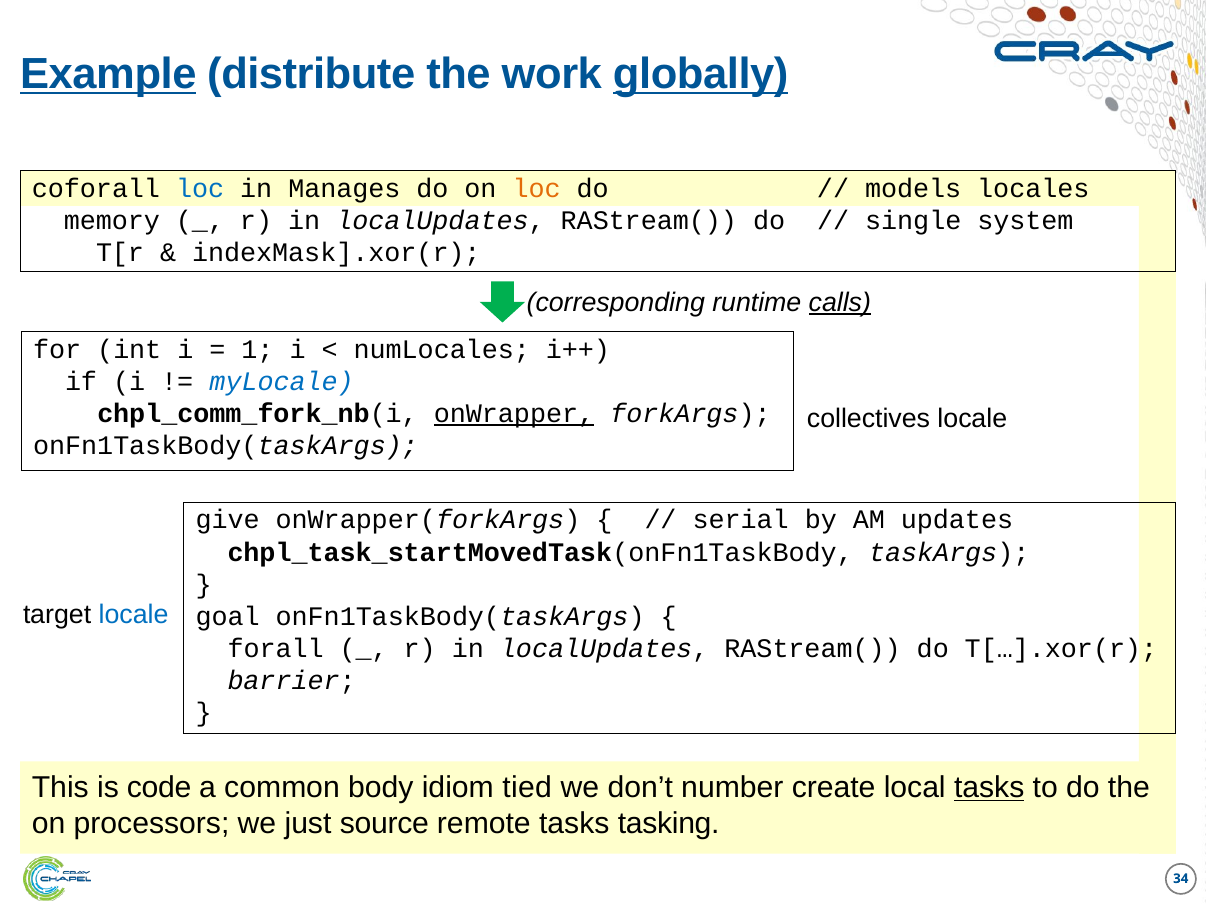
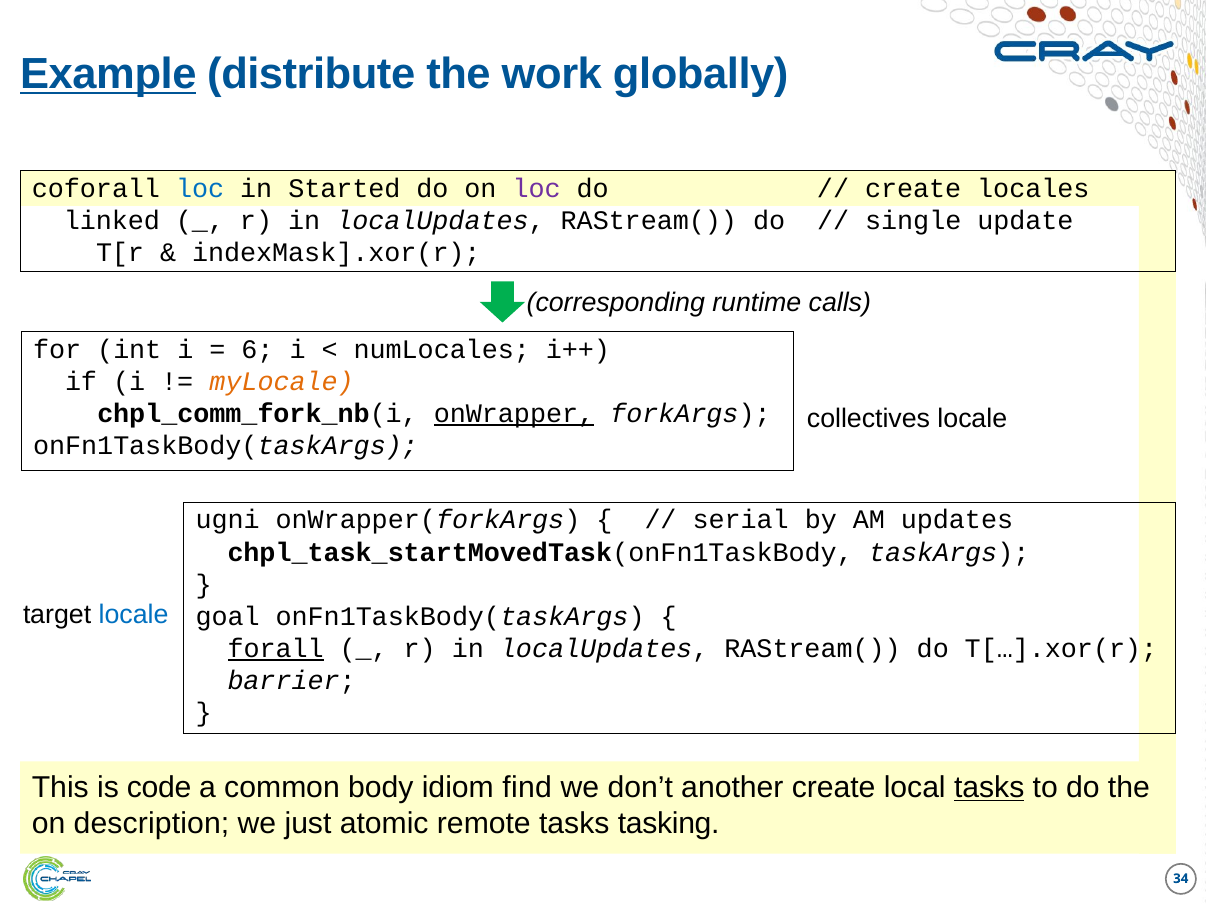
globally underline: present -> none
Manages: Manages -> Started
loc at (537, 189) colour: orange -> purple
models at (913, 189): models -> create
memory: memory -> linked
system: system -> update
calls underline: present -> none
1: 1 -> 6
myLocale colour: blue -> orange
give: give -> ugni
forall underline: none -> present
tied: tied -> find
number: number -> another
processors: processors -> description
source: source -> atomic
